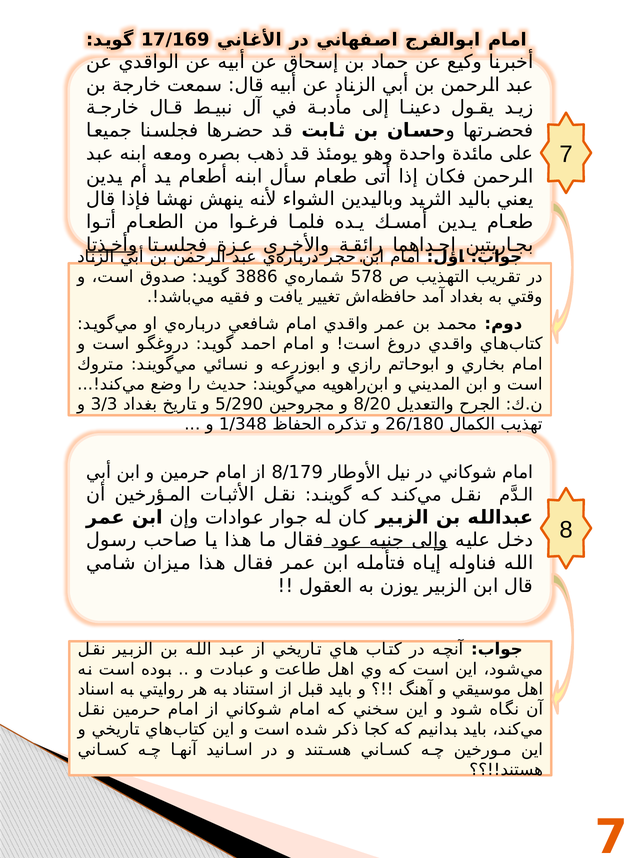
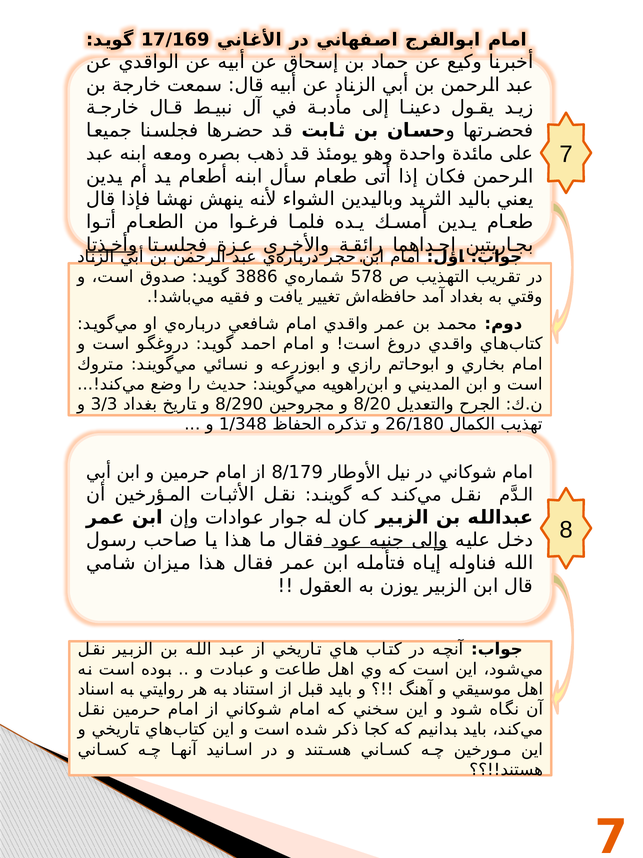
5/290: 5/290 -> 8/290
